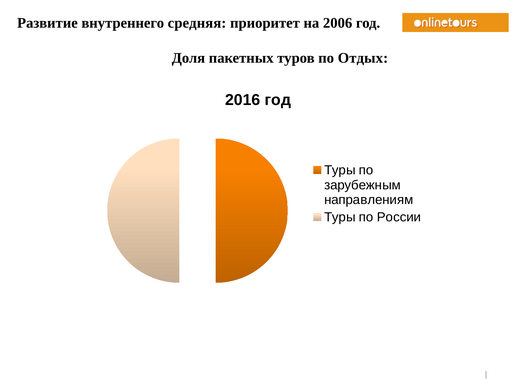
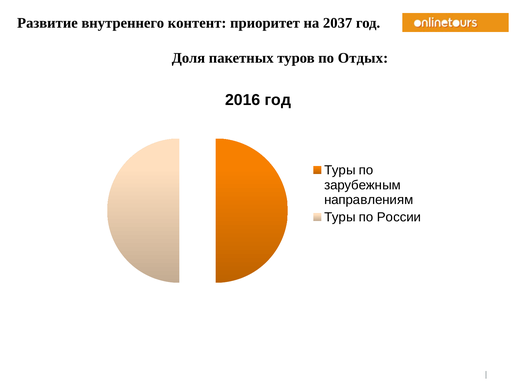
средняя: средняя -> контент
2006: 2006 -> 2037
